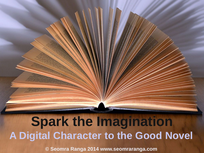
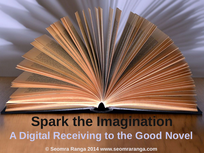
Character: Character -> Receiving
